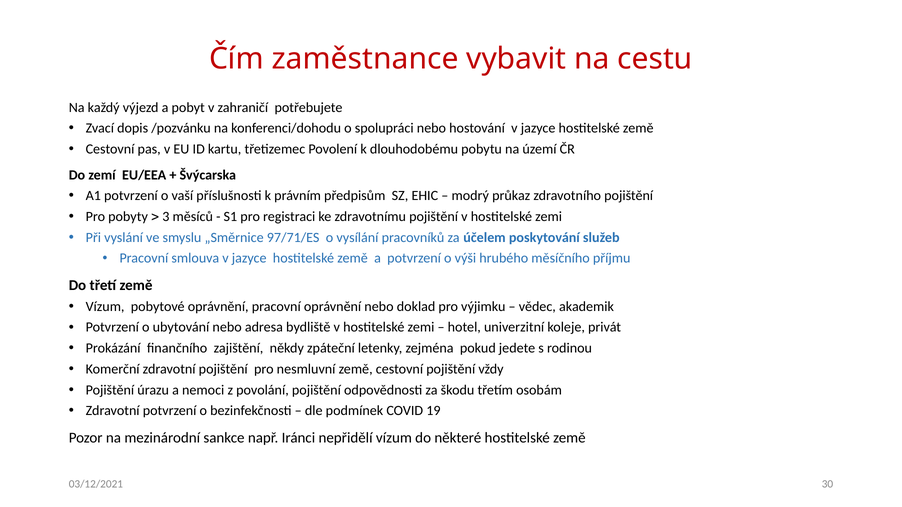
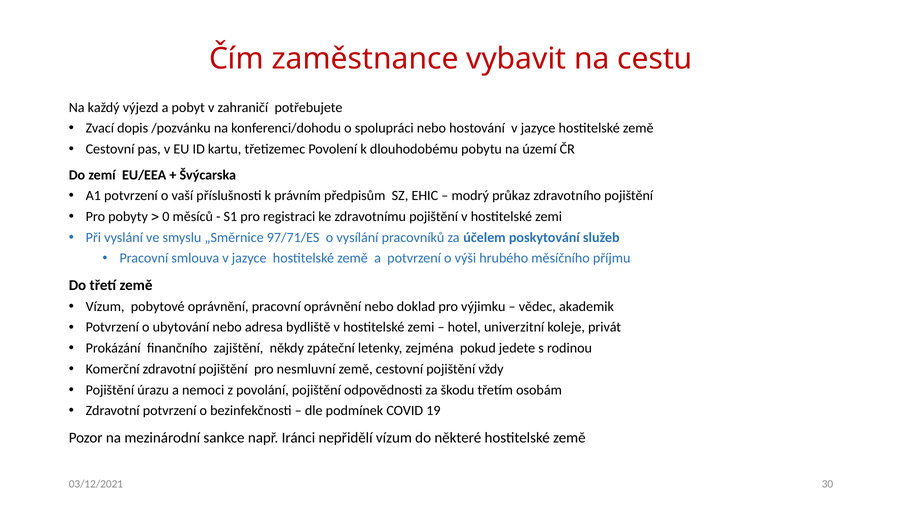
3: 3 -> 0
